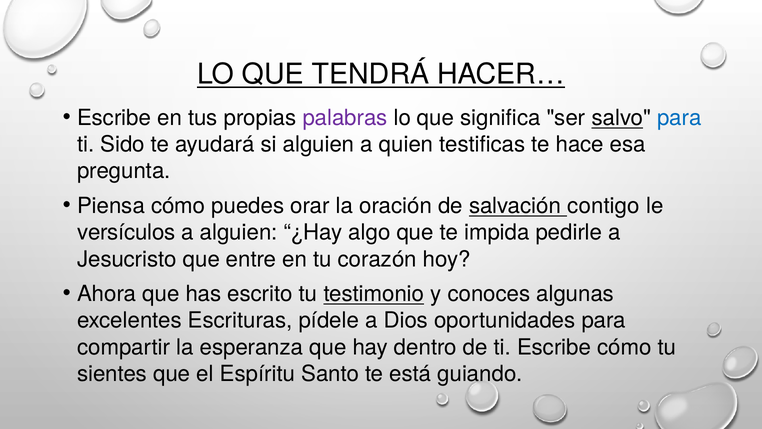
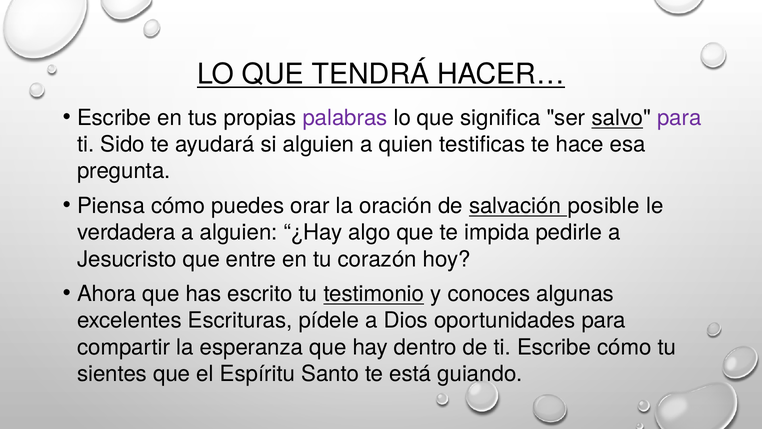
para at (679, 118) colour: blue -> purple
contigo: contigo -> posible
versículos: versículos -> verdadera
